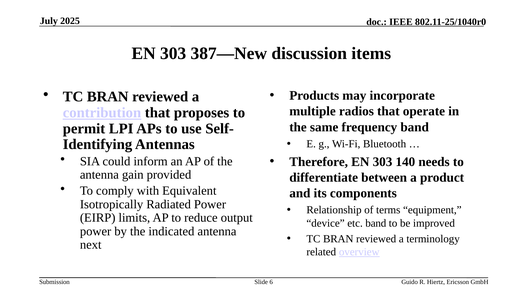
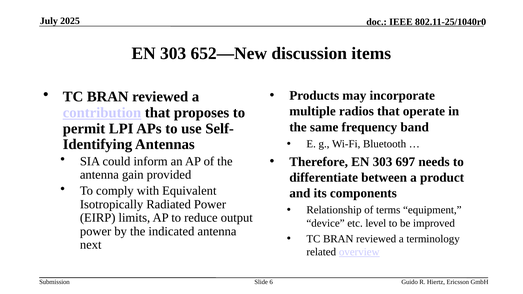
387—New: 387—New -> 652—New
140: 140 -> 697
etc band: band -> level
